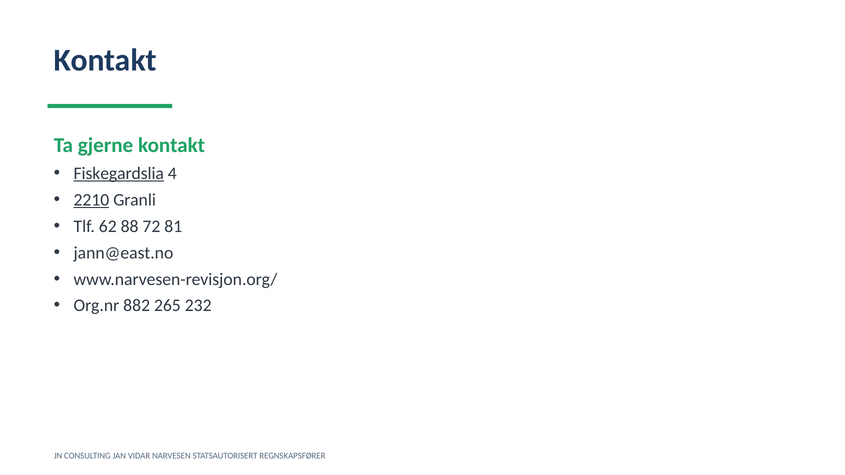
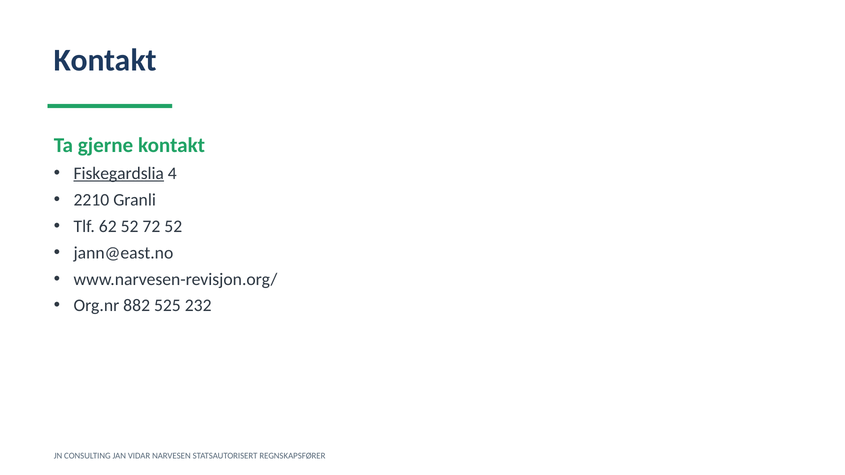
2210 underline: present -> none
62 88: 88 -> 52
72 81: 81 -> 52
265: 265 -> 525
